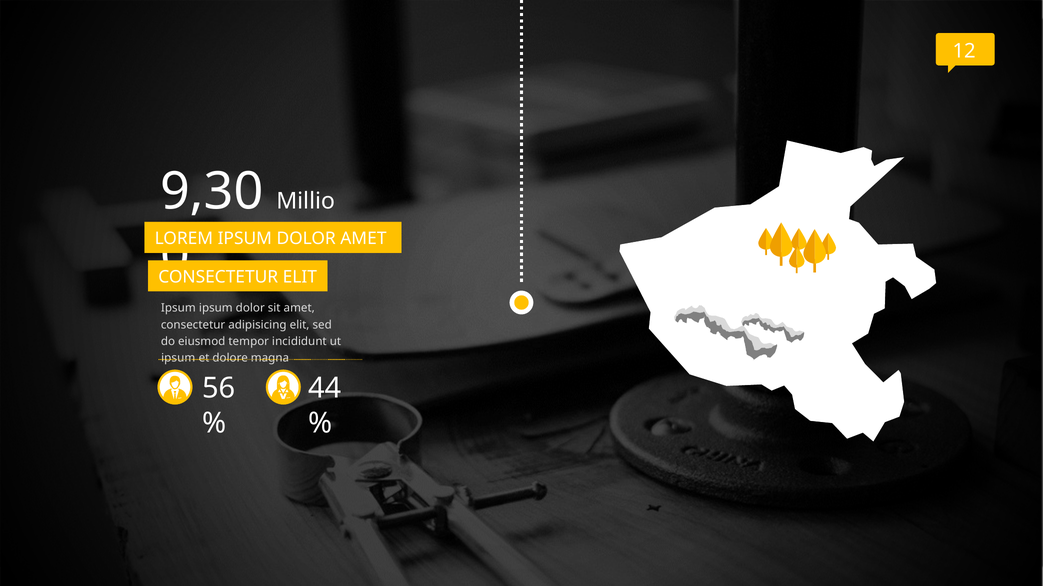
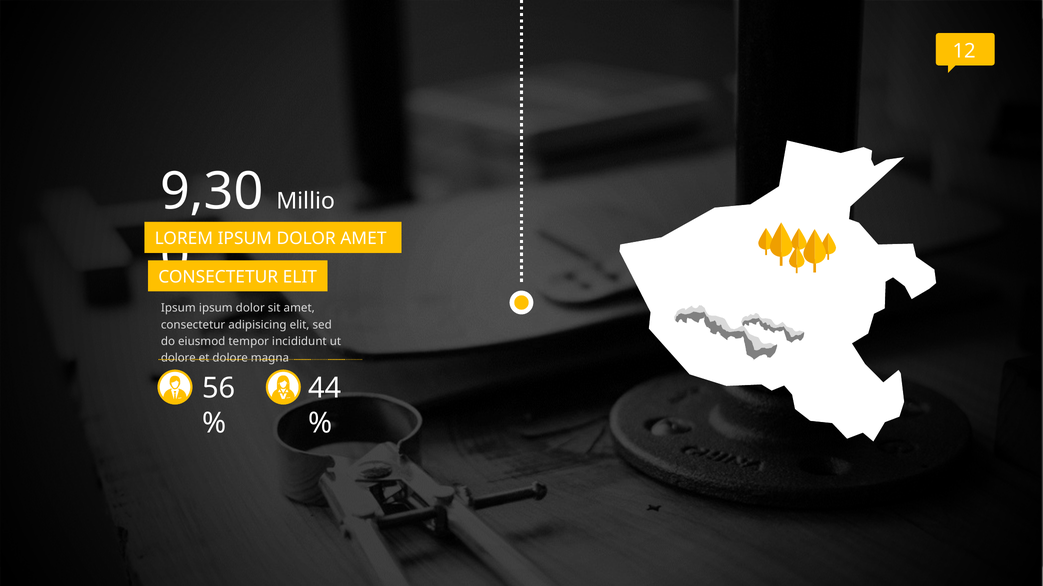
ipsum at (178, 358): ipsum -> dolore
